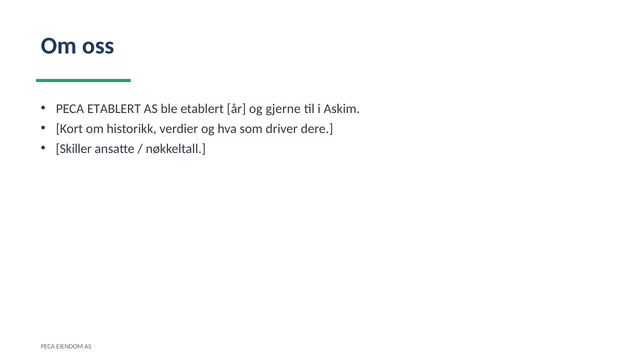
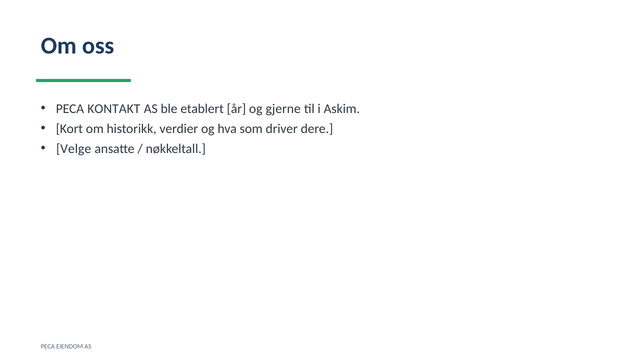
PECA ETABLERT: ETABLERT -> KONTAKT
Skiller: Skiller -> Velge
